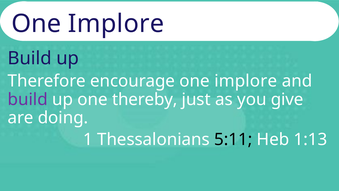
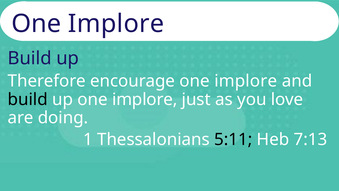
build at (28, 99) colour: purple -> black
up one thereby: thereby -> implore
give: give -> love
1:13: 1:13 -> 7:13
